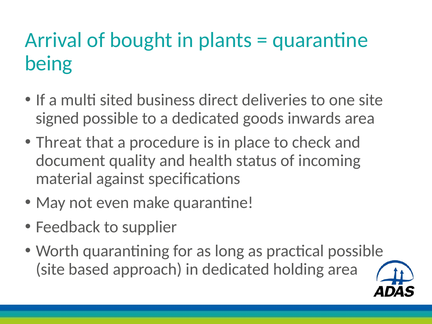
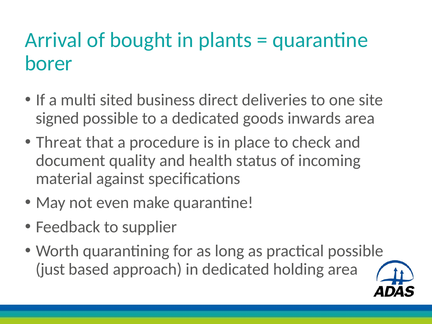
being: being -> borer
site at (50, 269): site -> just
